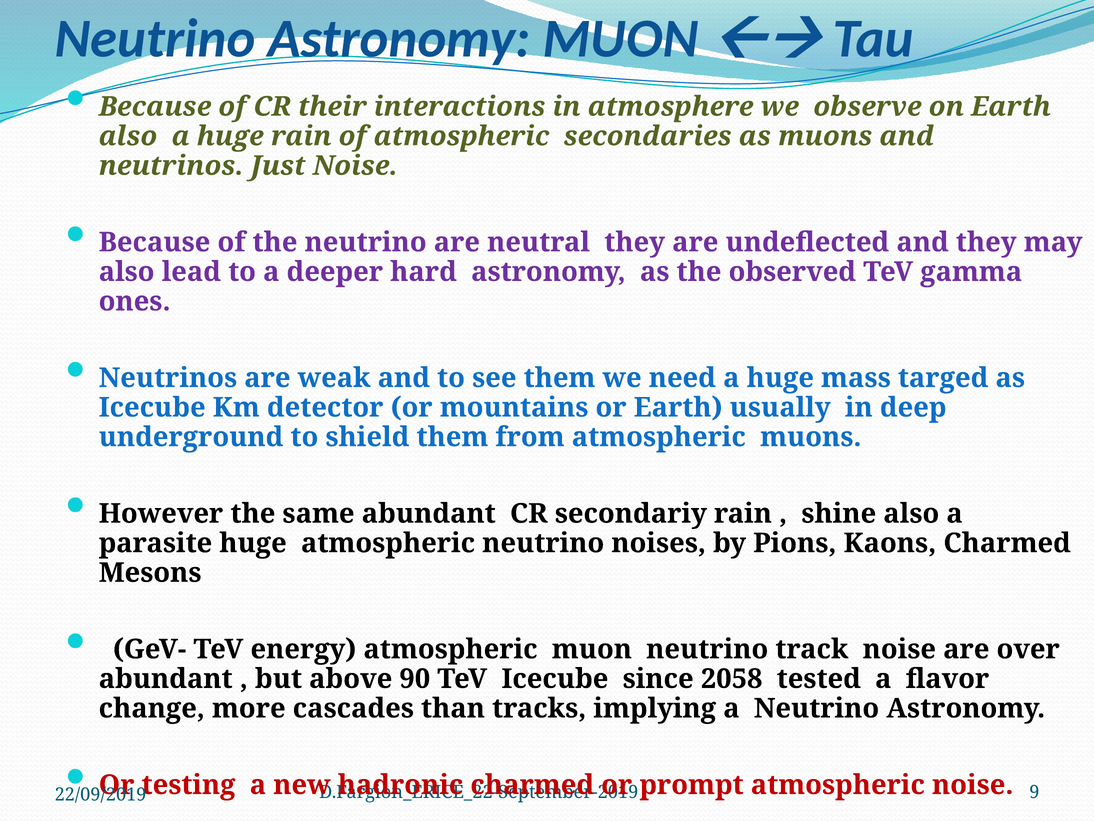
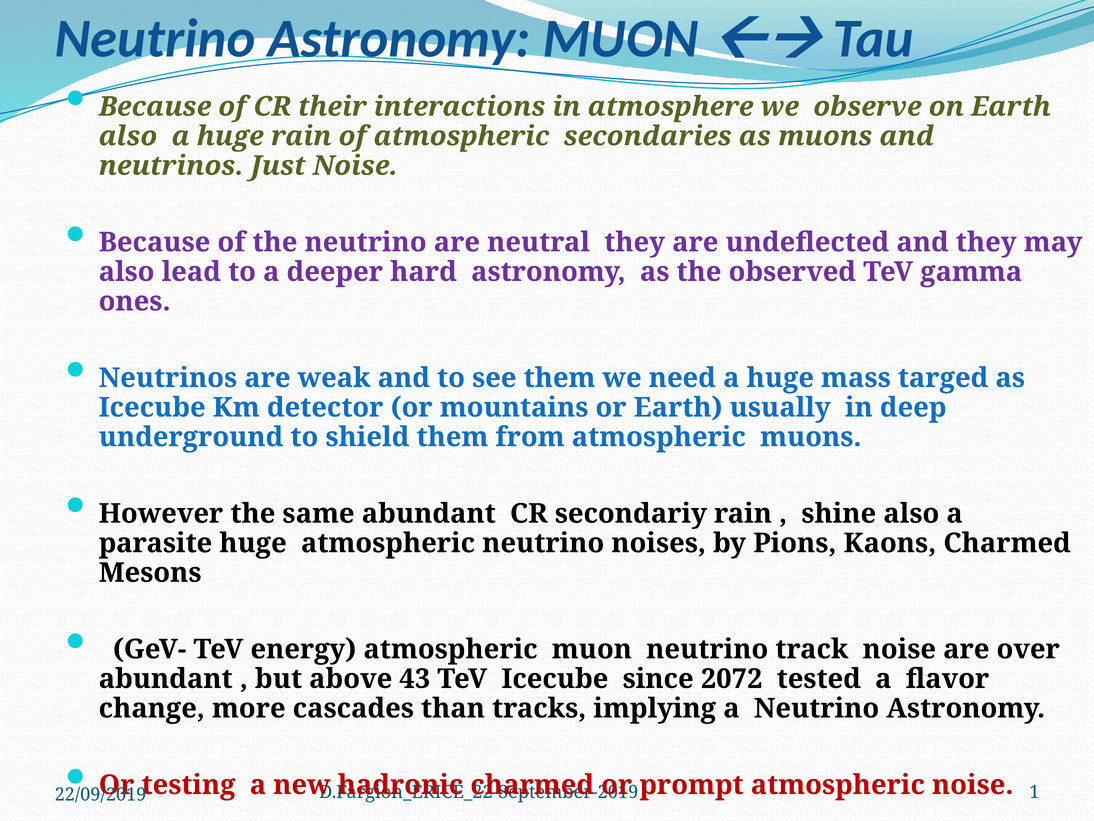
90: 90 -> 43
2058: 2058 -> 2072
9: 9 -> 1
